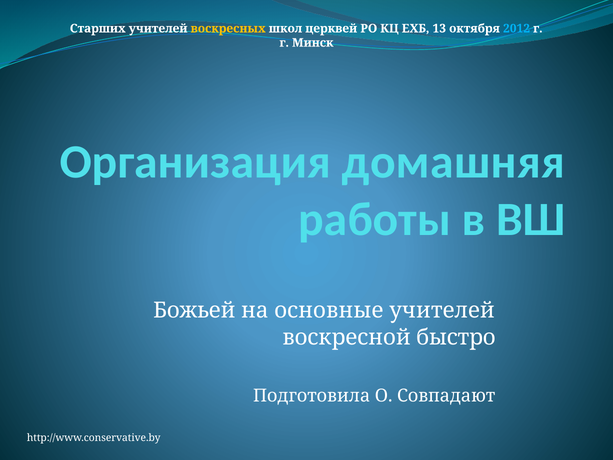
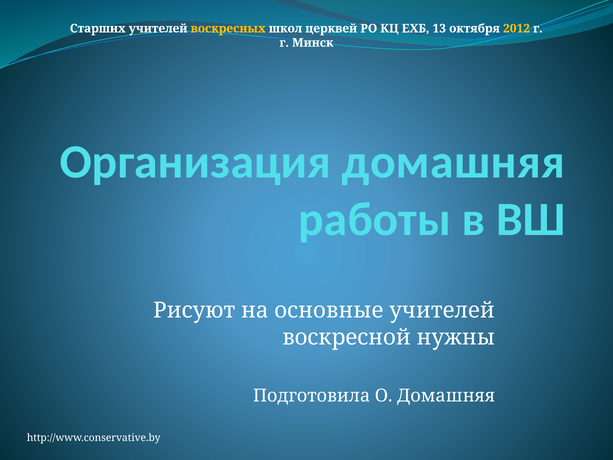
2012 colour: light blue -> yellow
Божьей: Божьей -> Рисуют
быстро: быстро -> нужны
О Совпадают: Совпадают -> Домашняя
